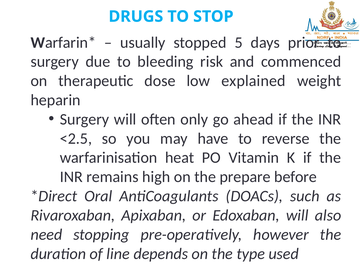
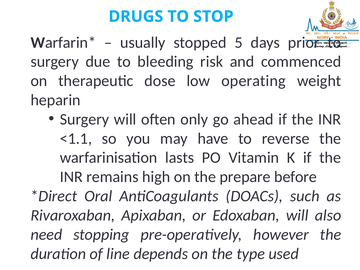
explained: explained -> operating
<2.5: <2.5 -> <1.1
heat: heat -> lasts
